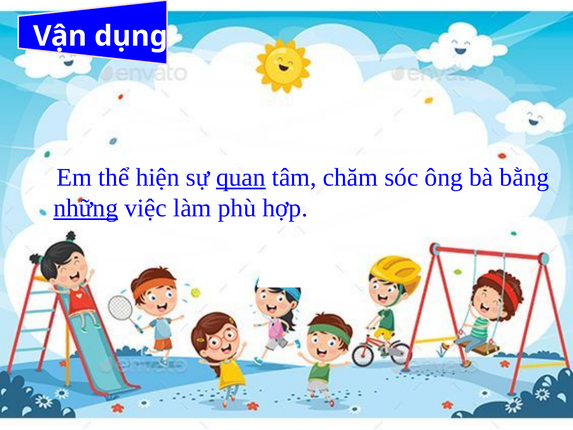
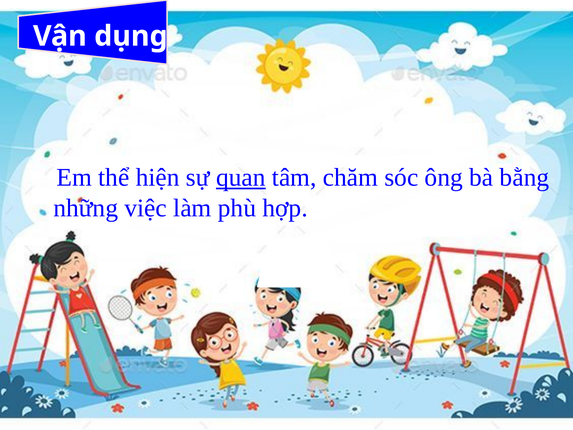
những underline: present -> none
